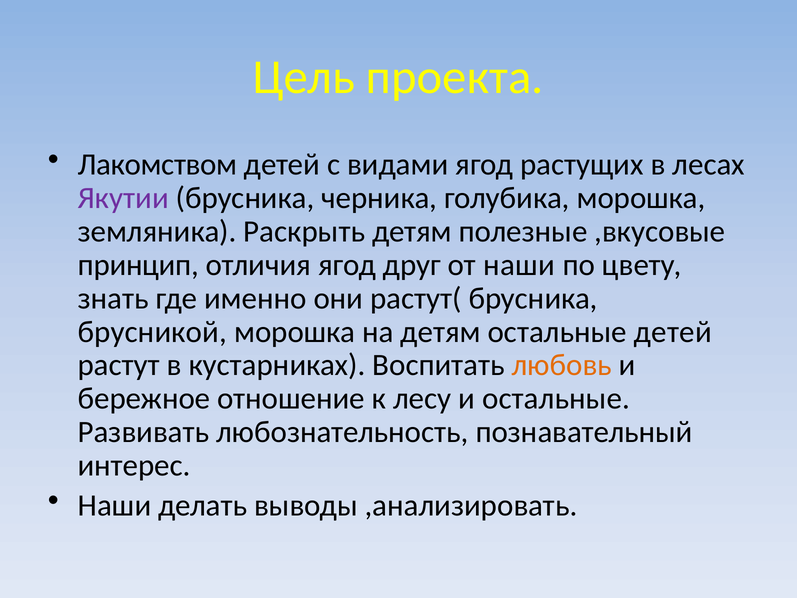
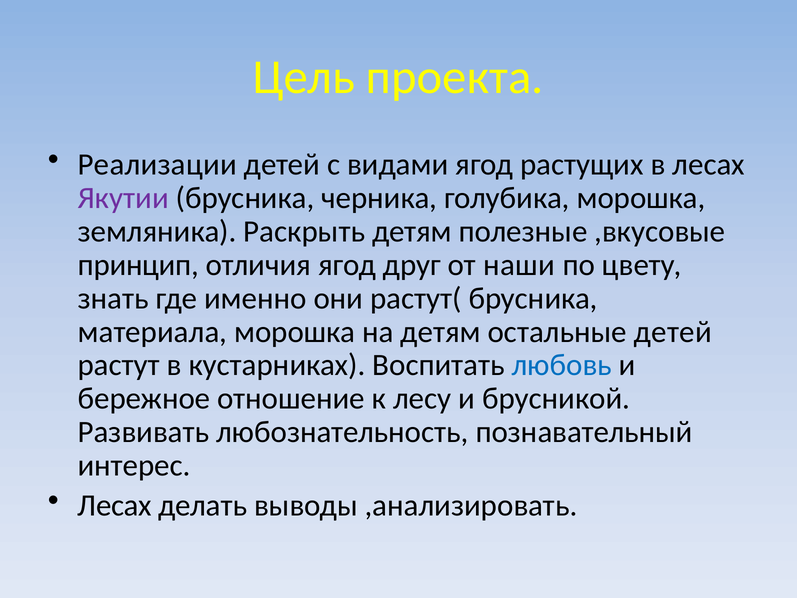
Лакомством: Лакомством -> Реализации
брусникой: брусникой -> материала
любовь colour: orange -> blue
и остальные: остальные -> брусникой
Наши at (114, 505): Наши -> Лесах
